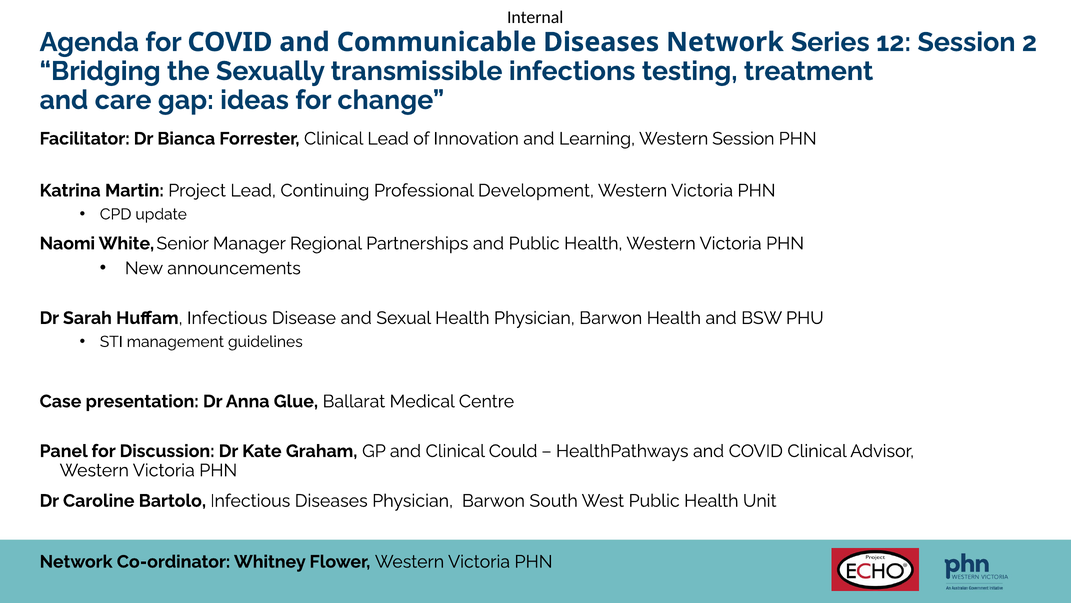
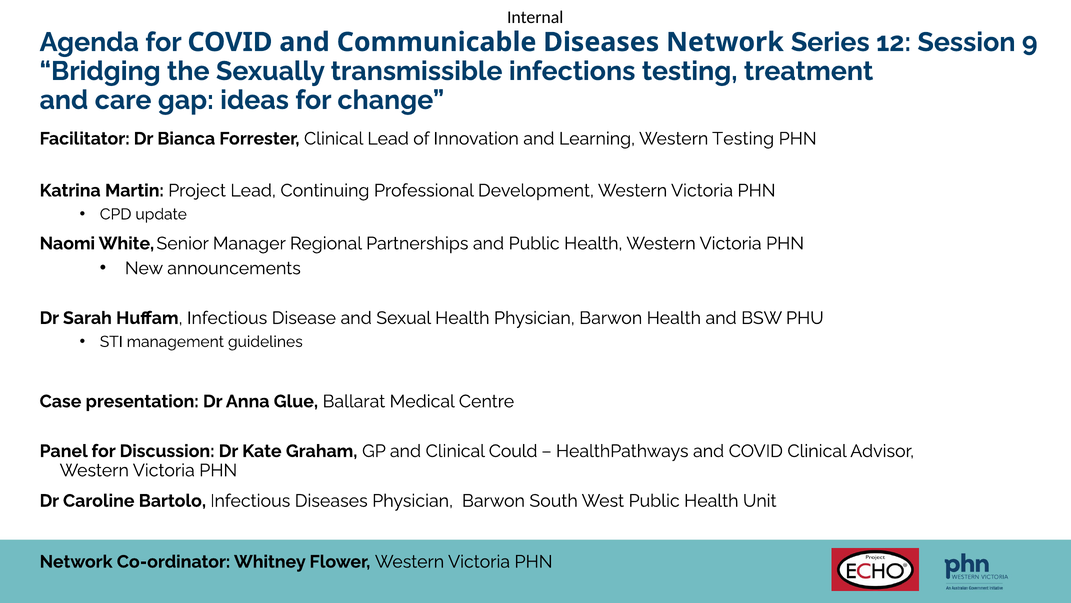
2: 2 -> 9
Western Session: Session -> Testing
